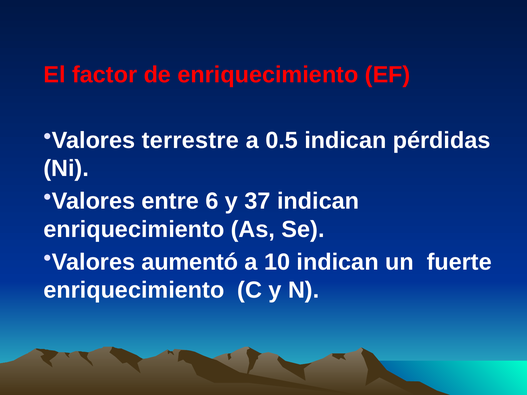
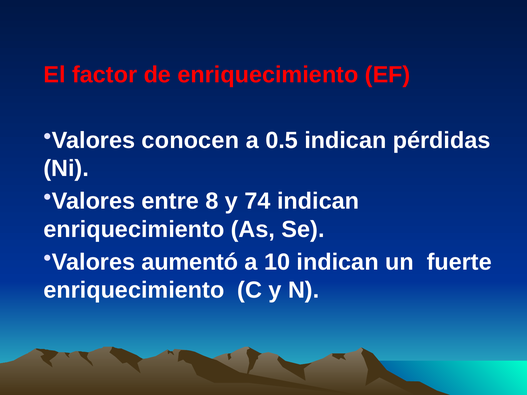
terrestre: terrestre -> conocen
6: 6 -> 8
37: 37 -> 74
